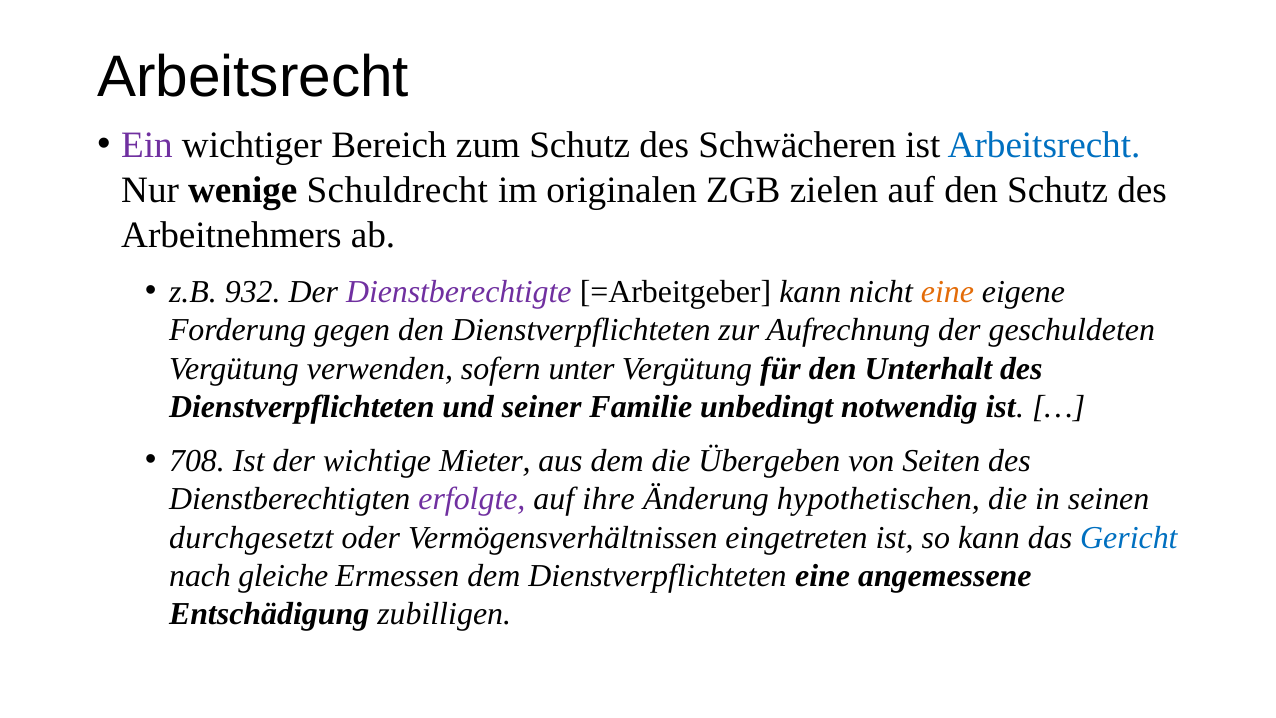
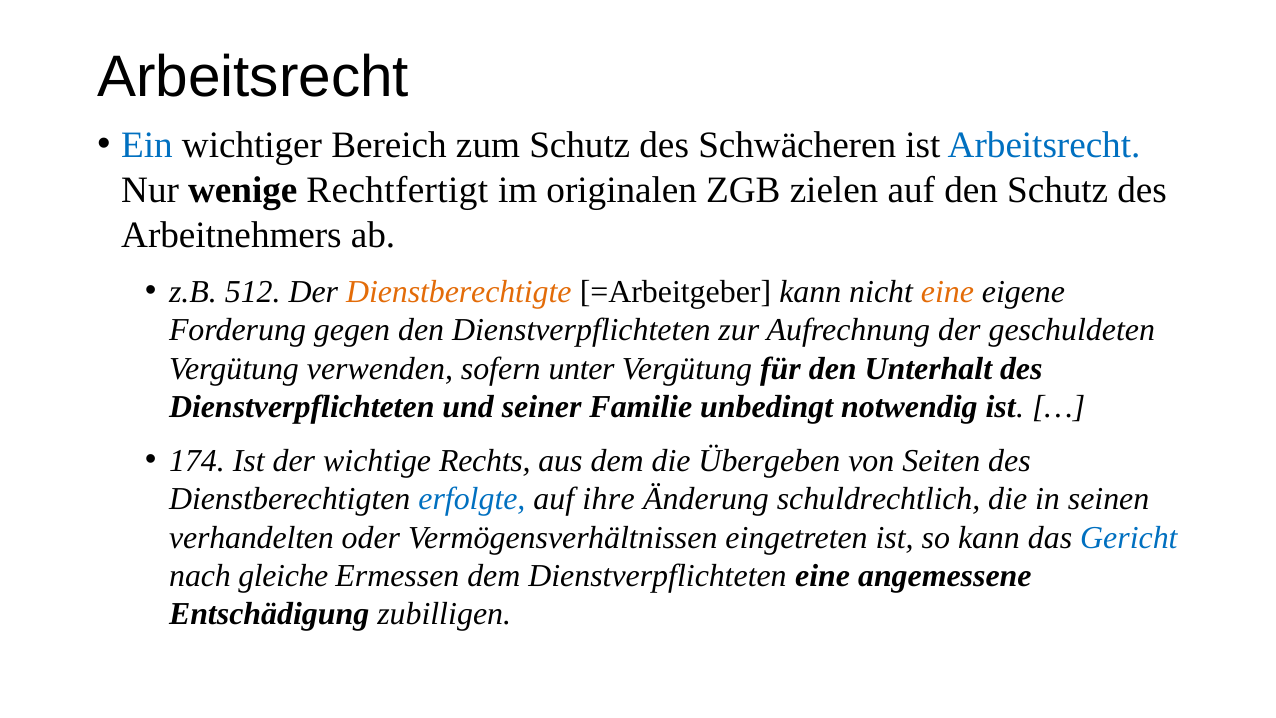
Ein colour: purple -> blue
Schuldrecht: Schuldrecht -> Rechtfertigt
932: 932 -> 512
Dienstberechtigte colour: purple -> orange
708: 708 -> 174
Mieter: Mieter -> Rechts
erfolgte colour: purple -> blue
hypothetischen: hypothetischen -> schuldrechtlich
durchgesetzt: durchgesetzt -> verhandelten
